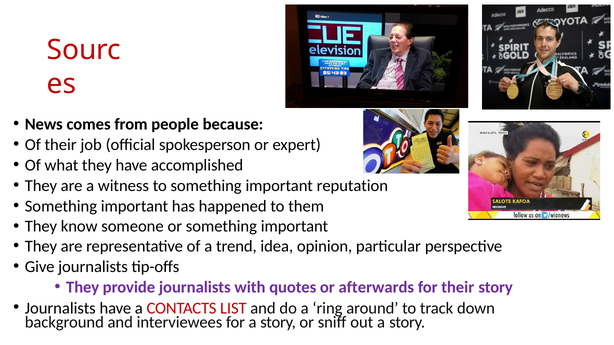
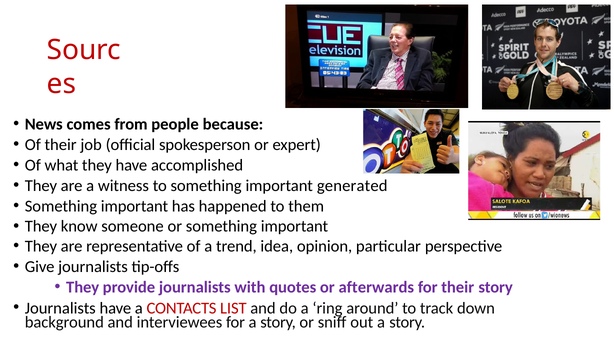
reputation: reputation -> generated
